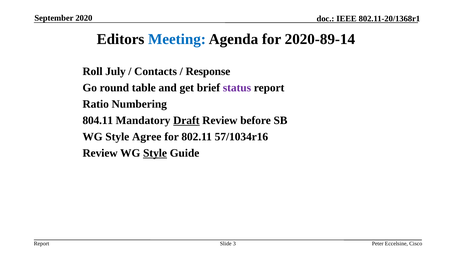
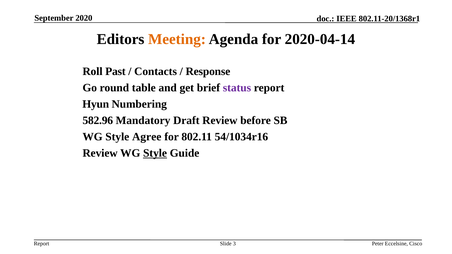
Meeting colour: blue -> orange
2020-89-14: 2020-89-14 -> 2020-04-14
July: July -> Past
Ratio: Ratio -> Hyun
804.11: 804.11 -> 582.96
Draft underline: present -> none
57/1034r16: 57/1034r16 -> 54/1034r16
